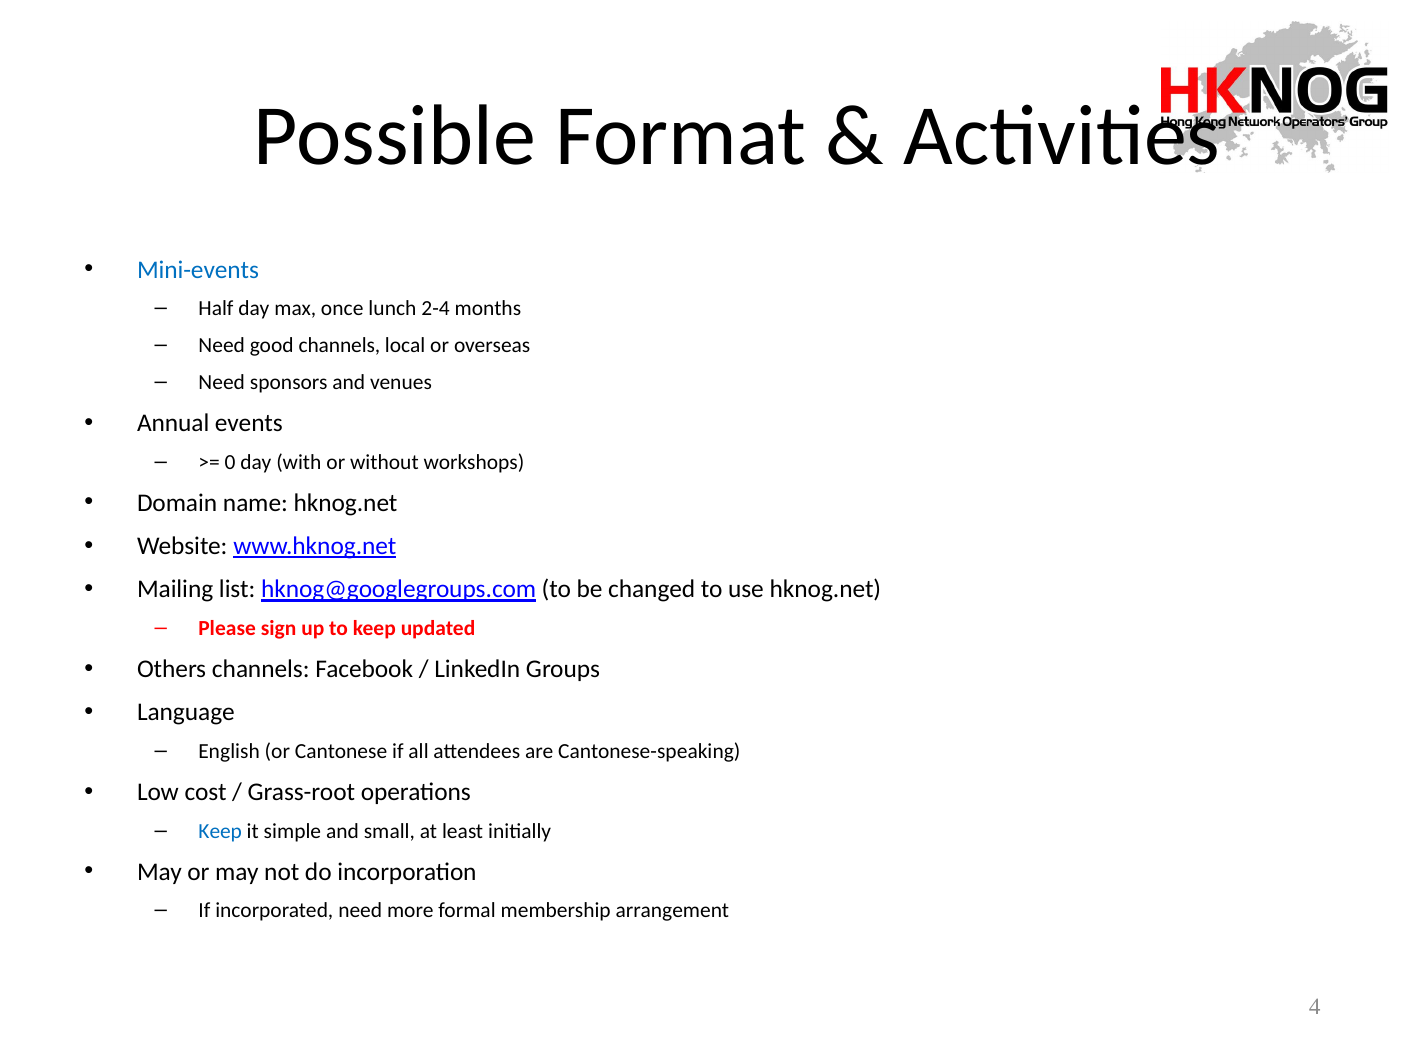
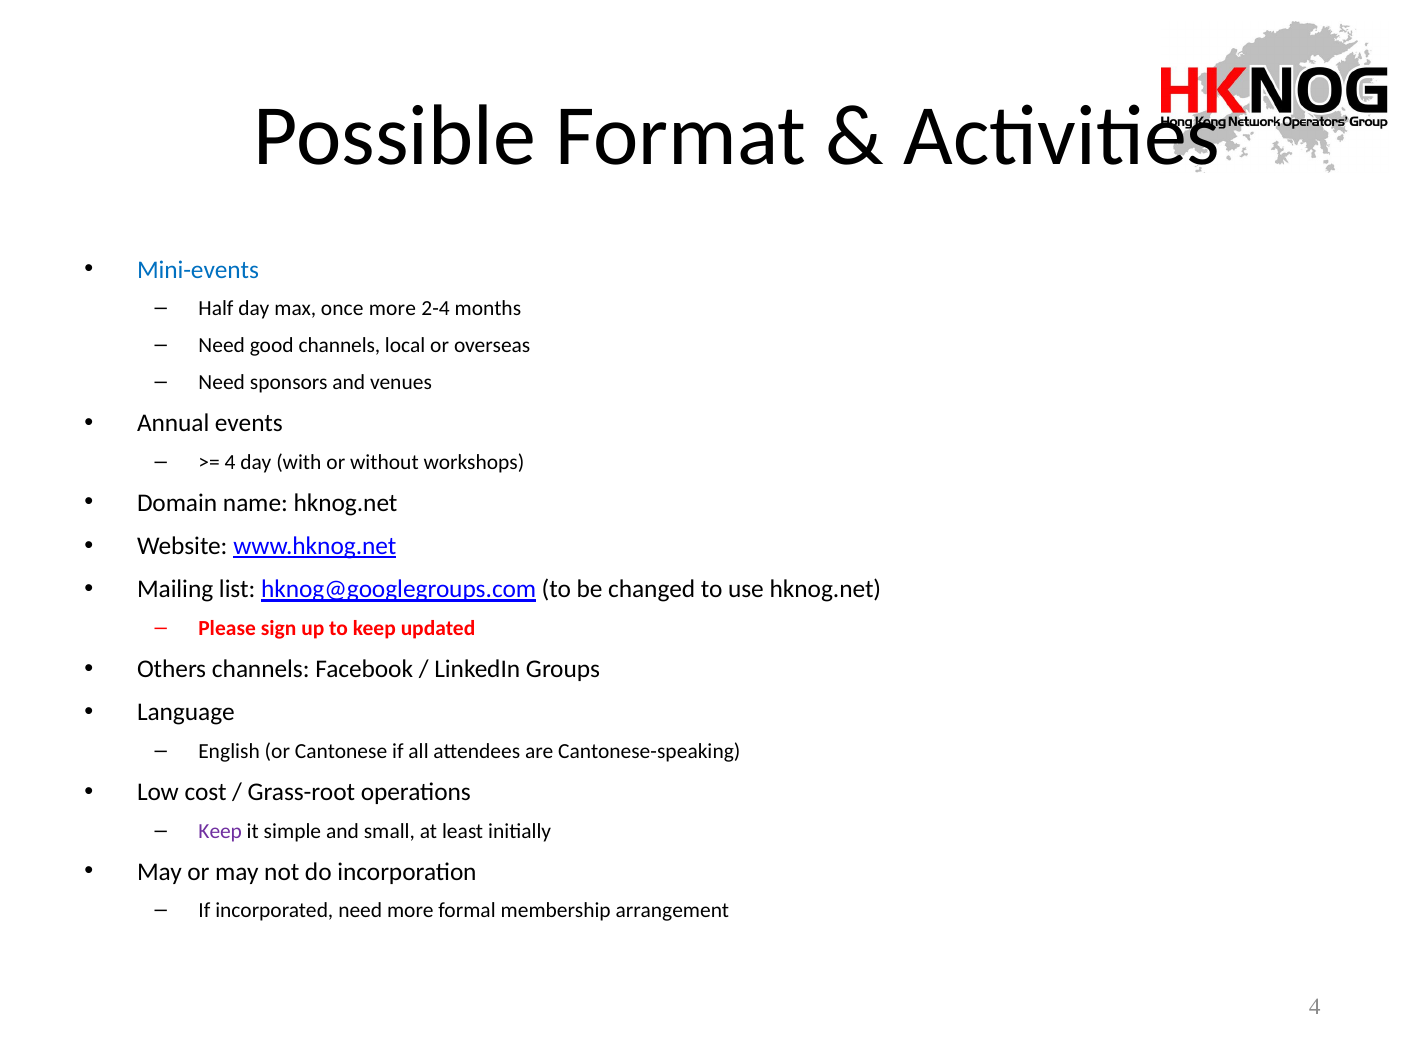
once lunch: lunch -> more
0 at (230, 462): 0 -> 4
Keep at (220, 831) colour: blue -> purple
